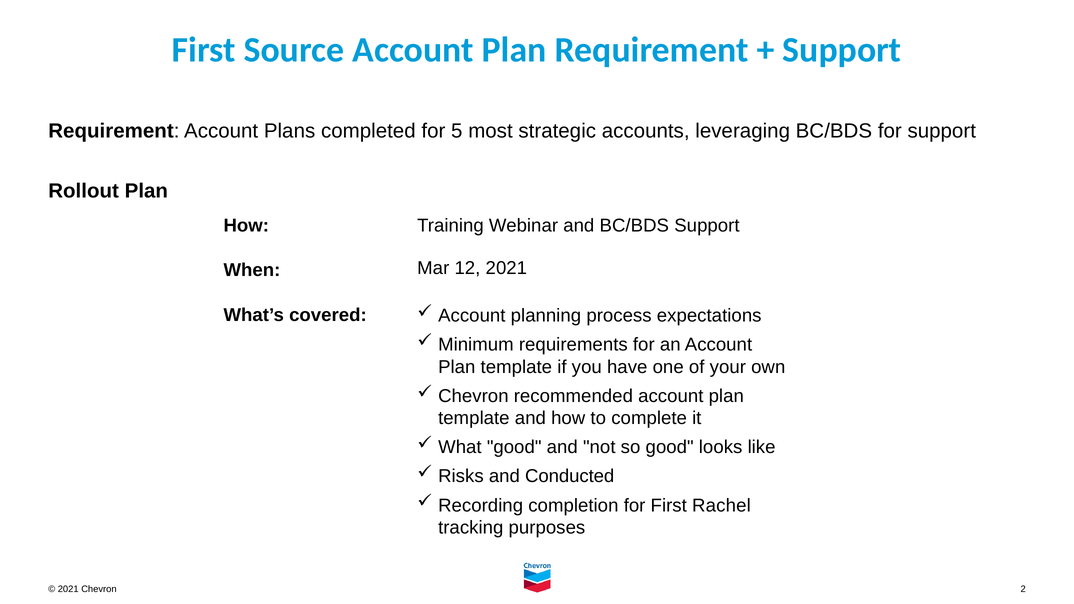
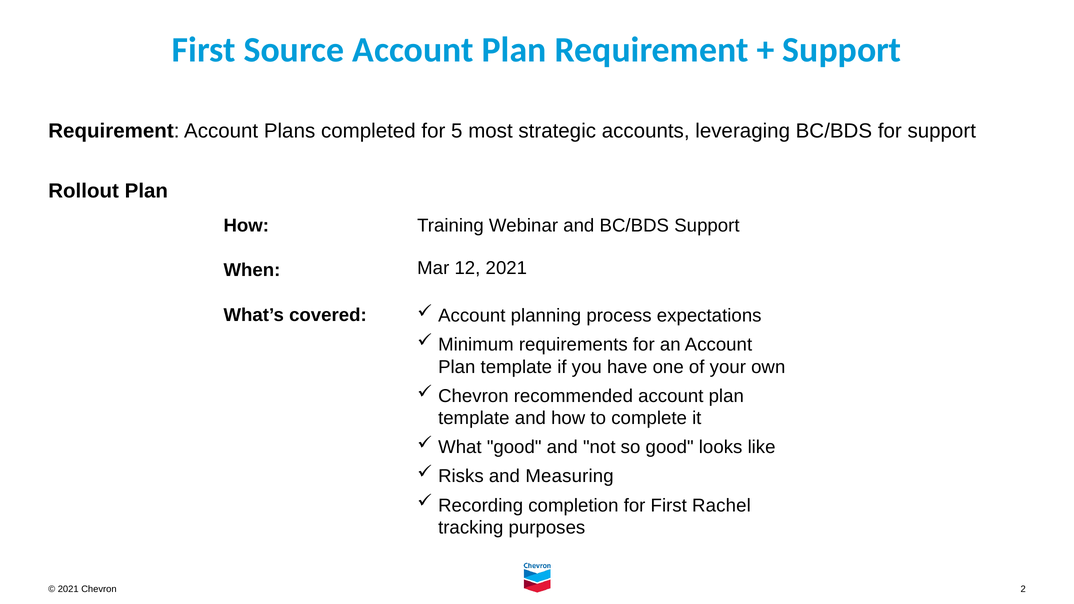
Conducted: Conducted -> Measuring
